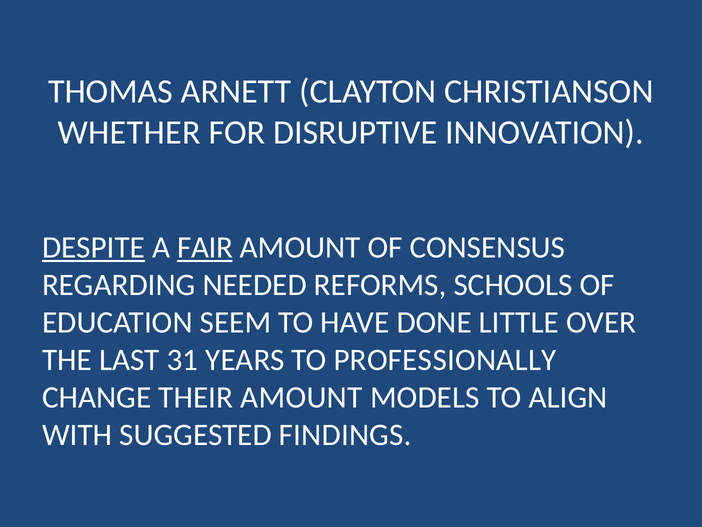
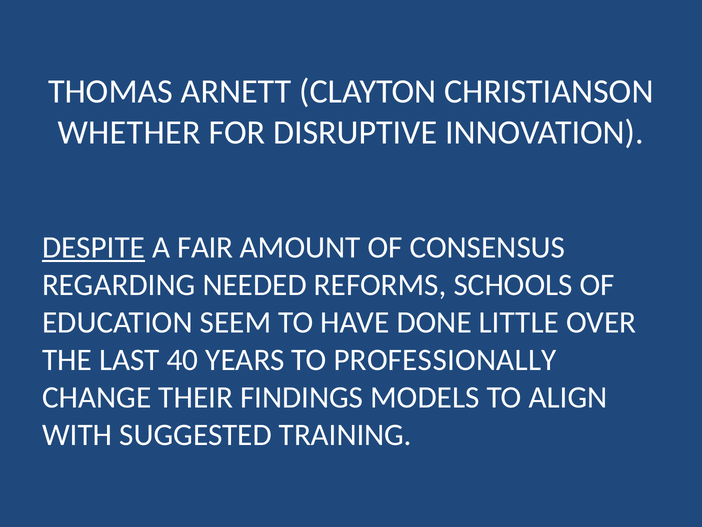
FAIR underline: present -> none
31: 31 -> 40
THEIR AMOUNT: AMOUNT -> FINDINGS
FINDINGS: FINDINGS -> TRAINING
